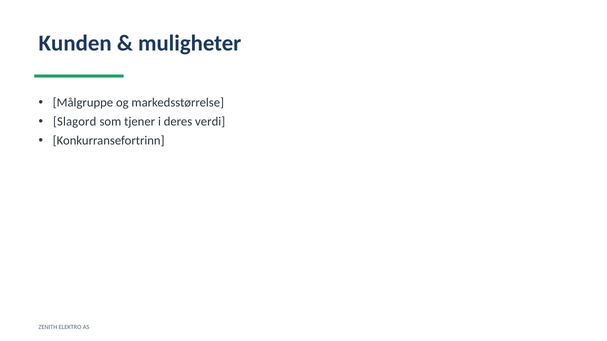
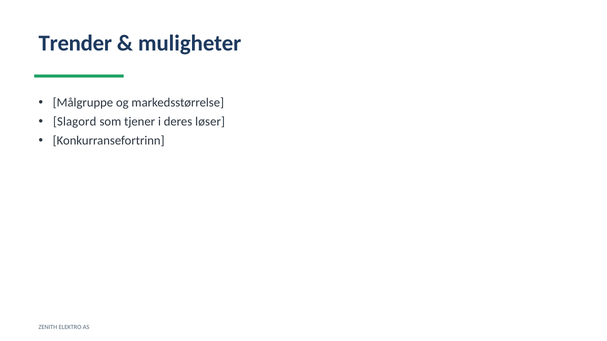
Kunden: Kunden -> Trender
verdi: verdi -> løser
